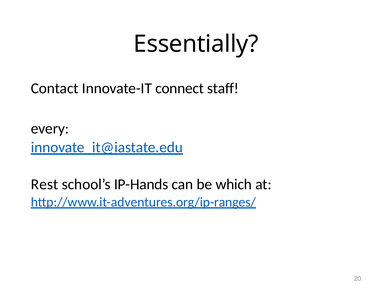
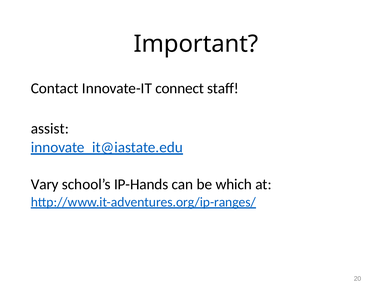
Essentially: Essentially -> Important
every: every -> assist
Rest: Rest -> Vary
